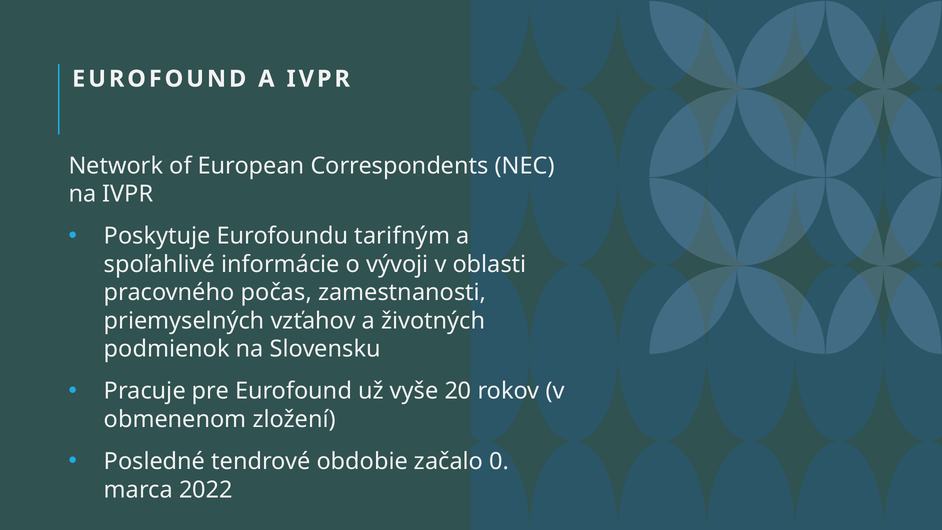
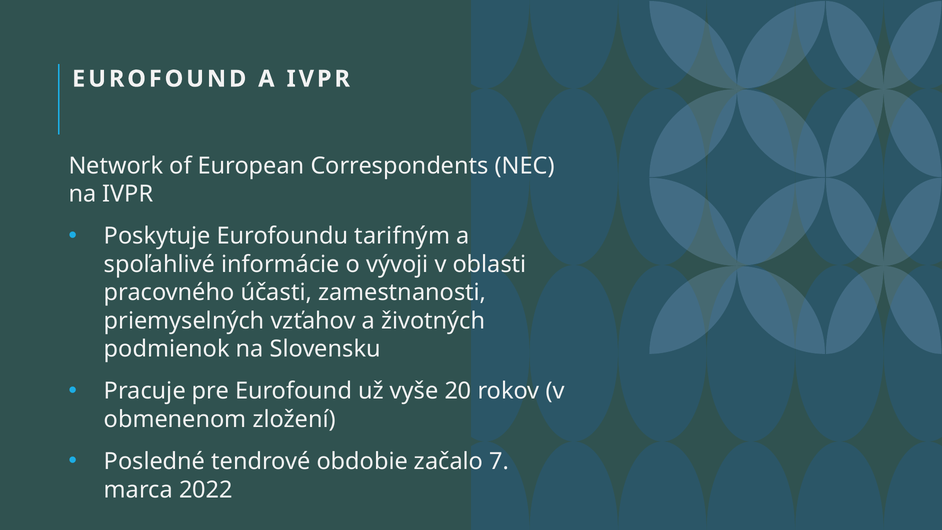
počas: počas -> účasti
0: 0 -> 7
